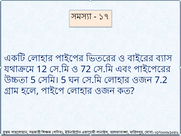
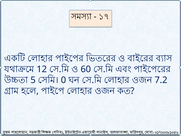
72: 72 -> 60
5 at (64, 80): 5 -> 0
